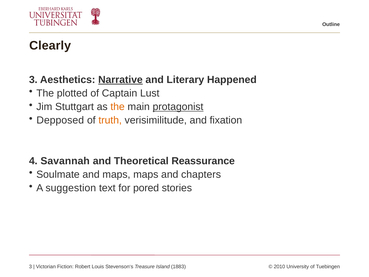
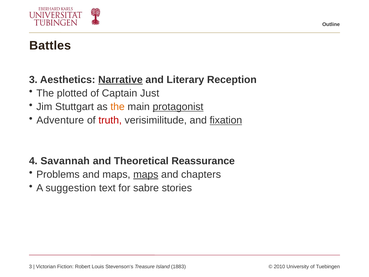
Clearly: Clearly -> Battles
Happened: Happened -> Reception
Lust: Lust -> Just
Depposed: Depposed -> Adventure
truth colour: orange -> red
fixation underline: none -> present
Soulmate: Soulmate -> Problems
maps at (146, 174) underline: none -> present
pored: pored -> sabre
